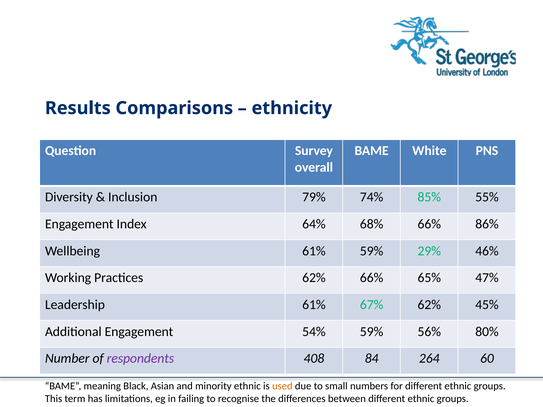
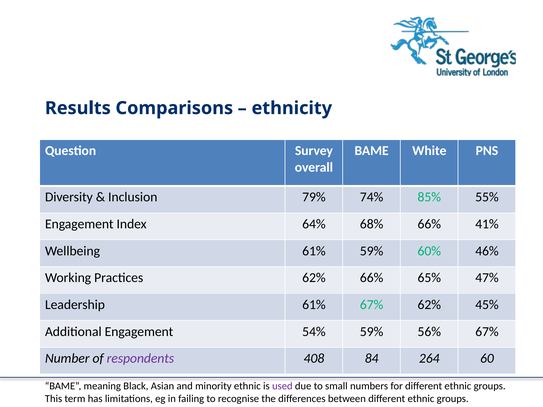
86%: 86% -> 41%
29%: 29% -> 60%
56% 80%: 80% -> 67%
used colour: orange -> purple
